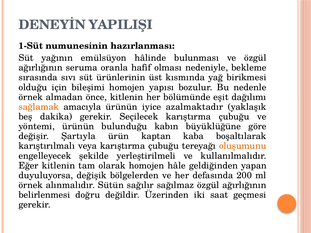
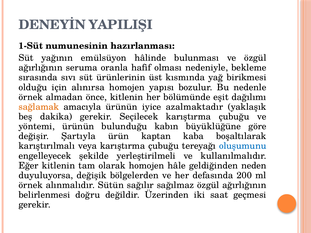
bileşimi: bileşimi -> alınırsa
oluşumunu colour: orange -> blue
yapan: yapan -> neden
